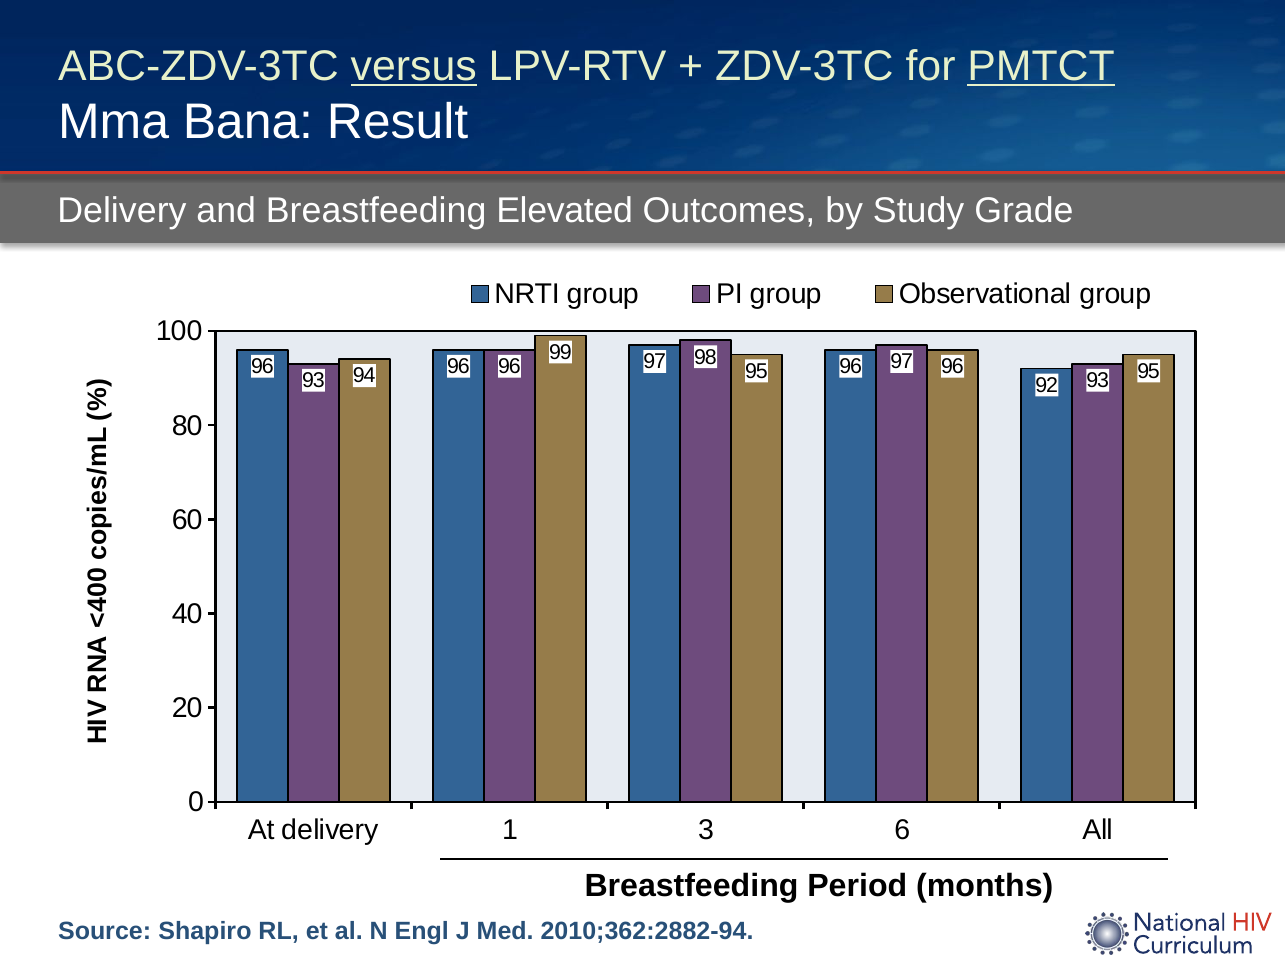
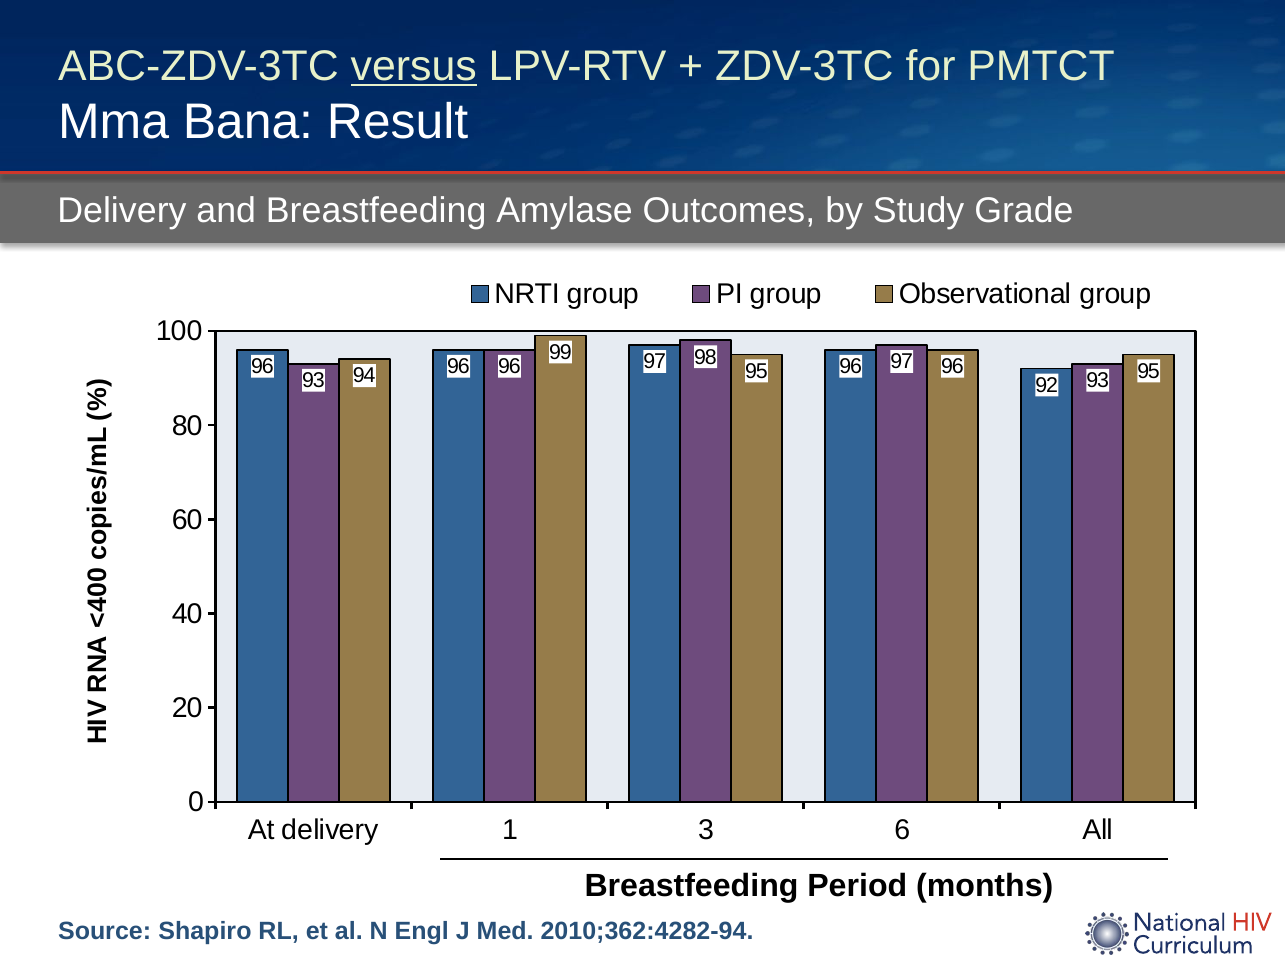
PMTCT underline: present -> none
Elevated: Elevated -> Amylase
2010;362:2882-94: 2010;362:2882-94 -> 2010;362:4282-94
